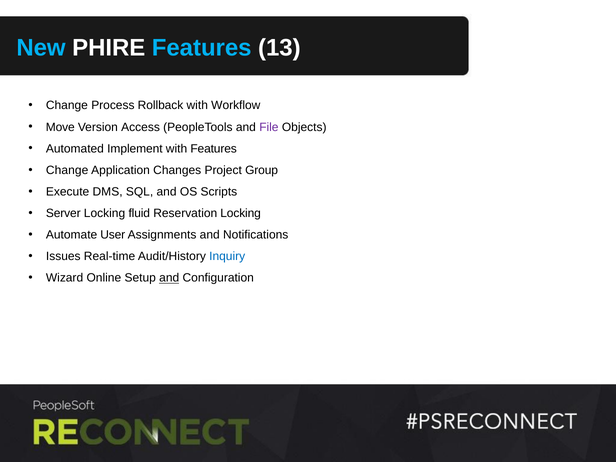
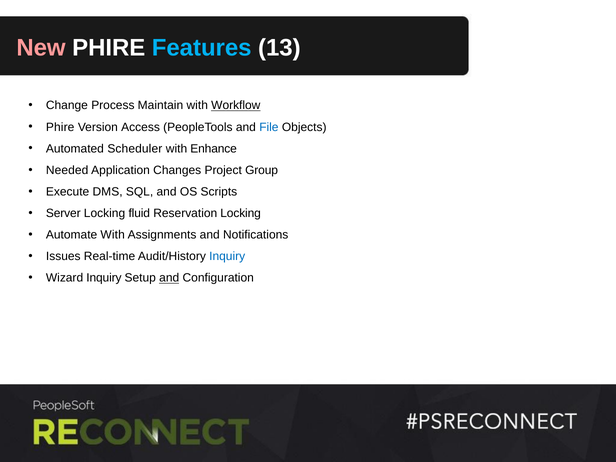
New colour: light blue -> pink
Rollback: Rollback -> Maintain
Workflow underline: none -> present
Move at (60, 127): Move -> Phire
File colour: purple -> blue
Implement: Implement -> Scheduler
with Features: Features -> Enhance
Change at (67, 170): Change -> Needed
Automate User: User -> With
Wizard Online: Online -> Inquiry
